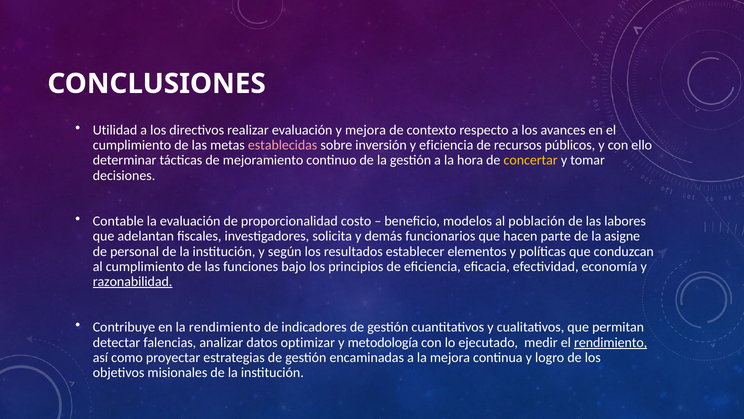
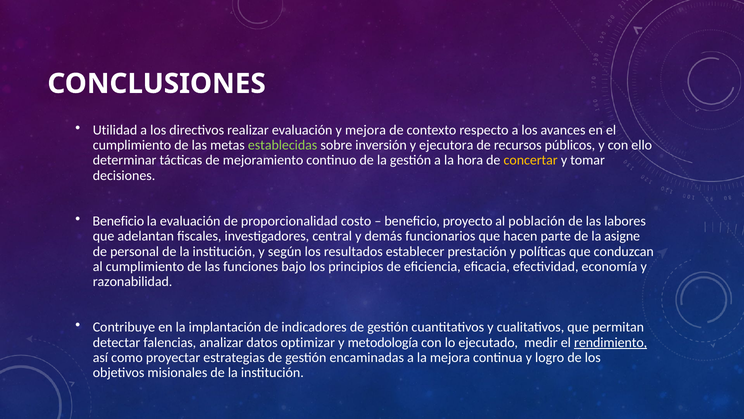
establecidas colour: pink -> light green
y eficiencia: eficiencia -> ejecutora
Contable at (118, 221): Contable -> Beneficio
modelos: modelos -> proyecto
solicita: solicita -> central
elementos: elementos -> prestación
razonabilidad underline: present -> none
la rendimiento: rendimiento -> implantación
